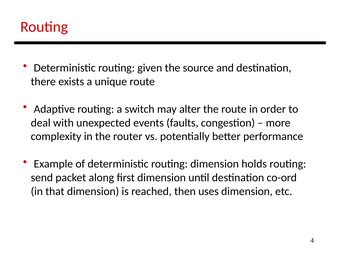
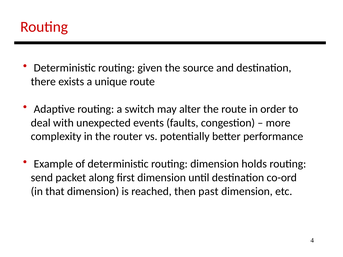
uses: uses -> past
